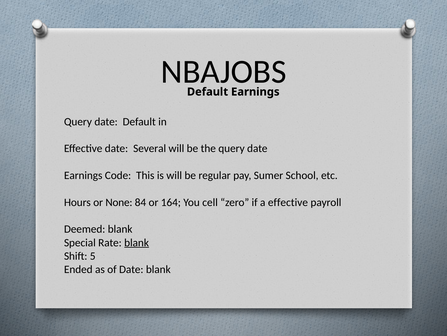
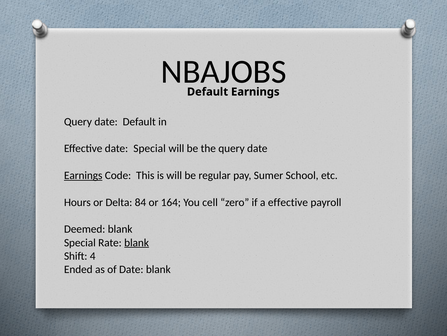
date Several: Several -> Special
Earnings at (83, 175) underline: none -> present
None: None -> Delta
5: 5 -> 4
